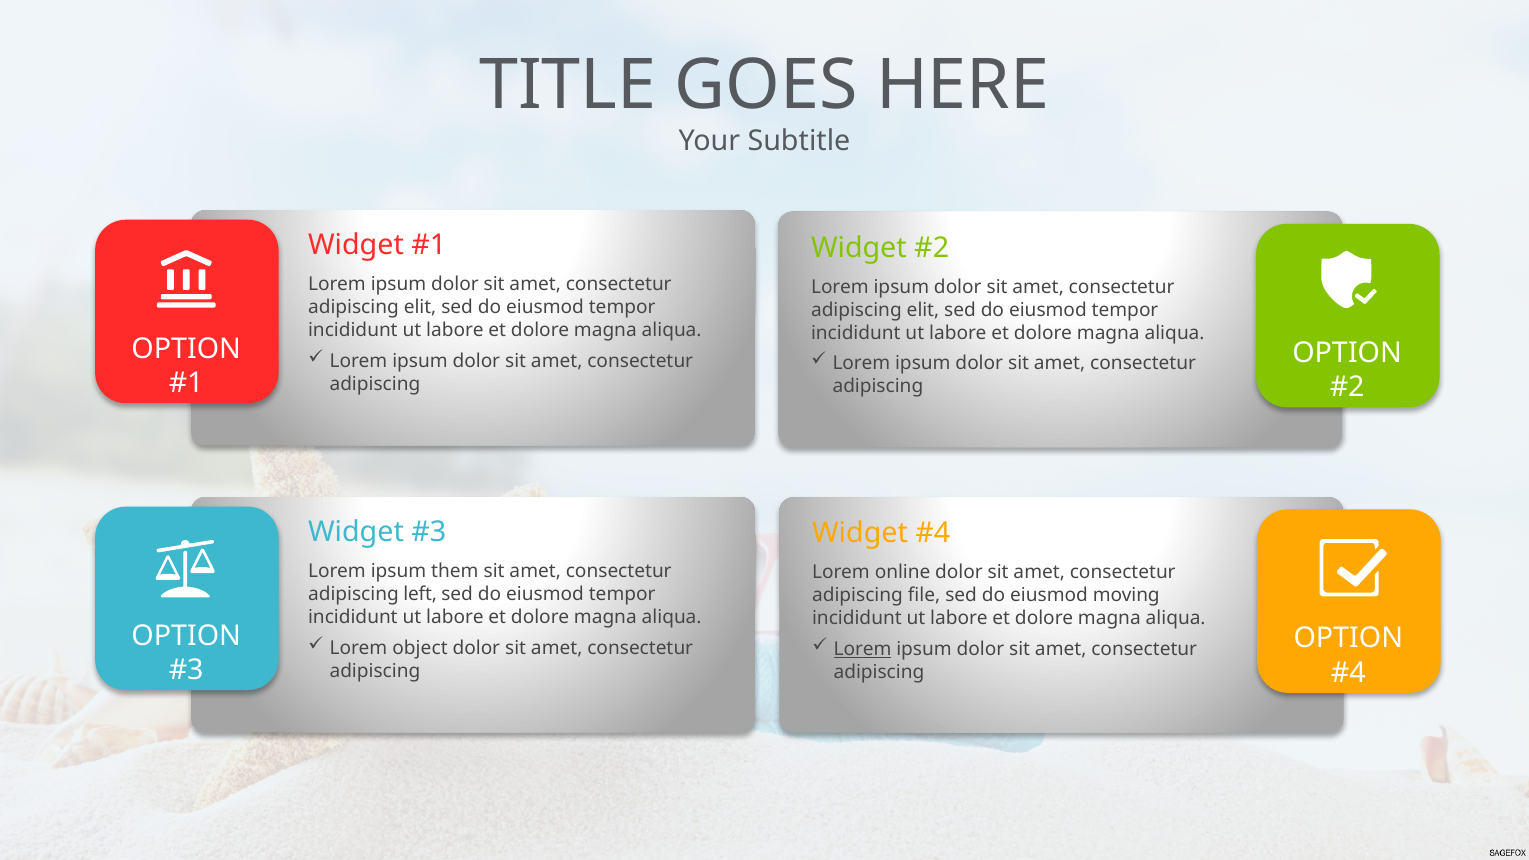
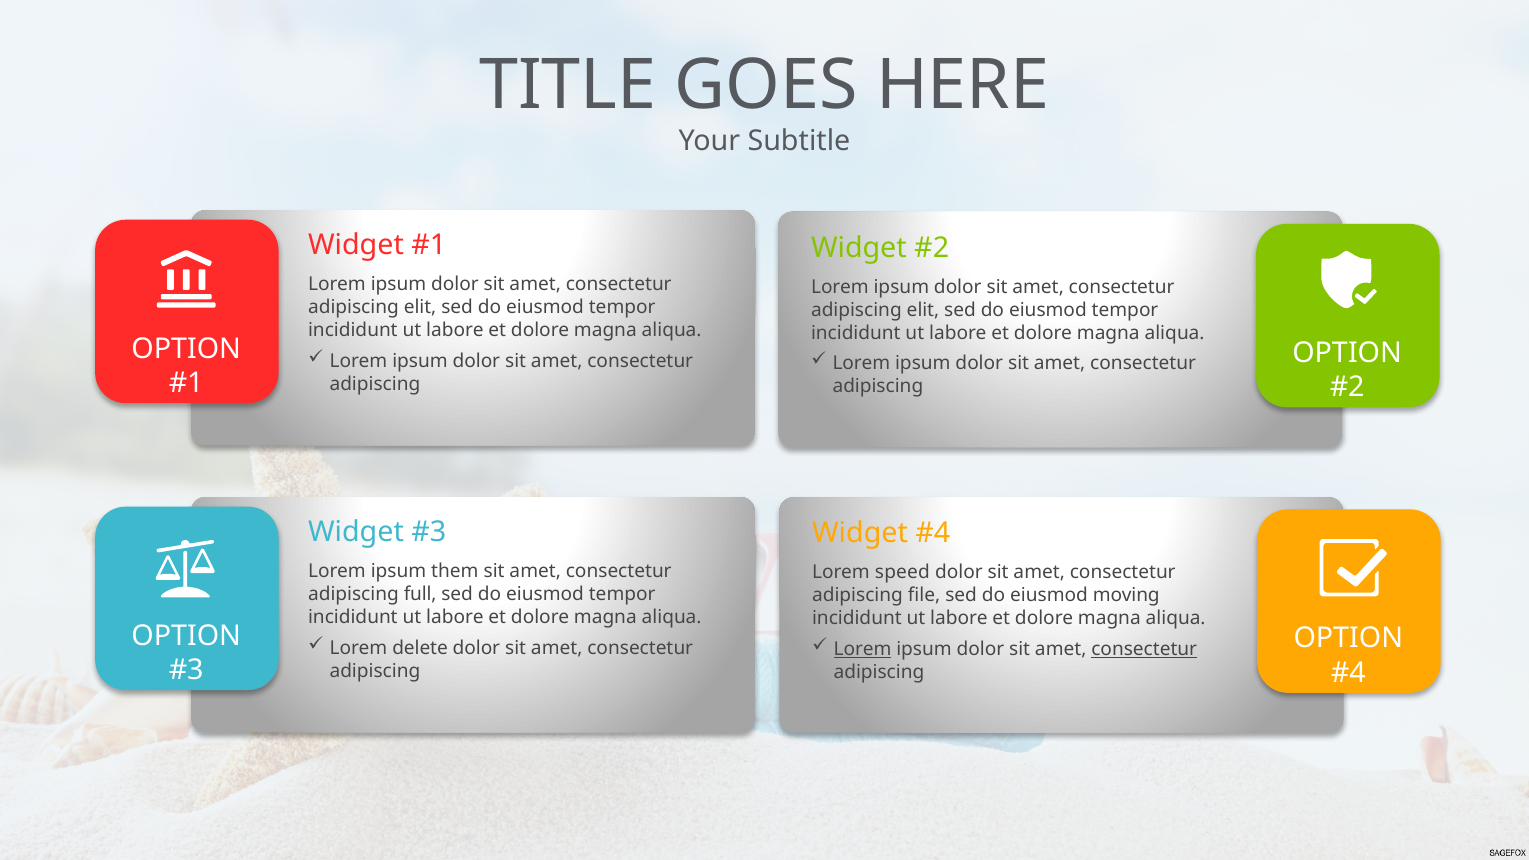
online: online -> speed
left: left -> full
object: object -> delete
consectetur at (1144, 649) underline: none -> present
